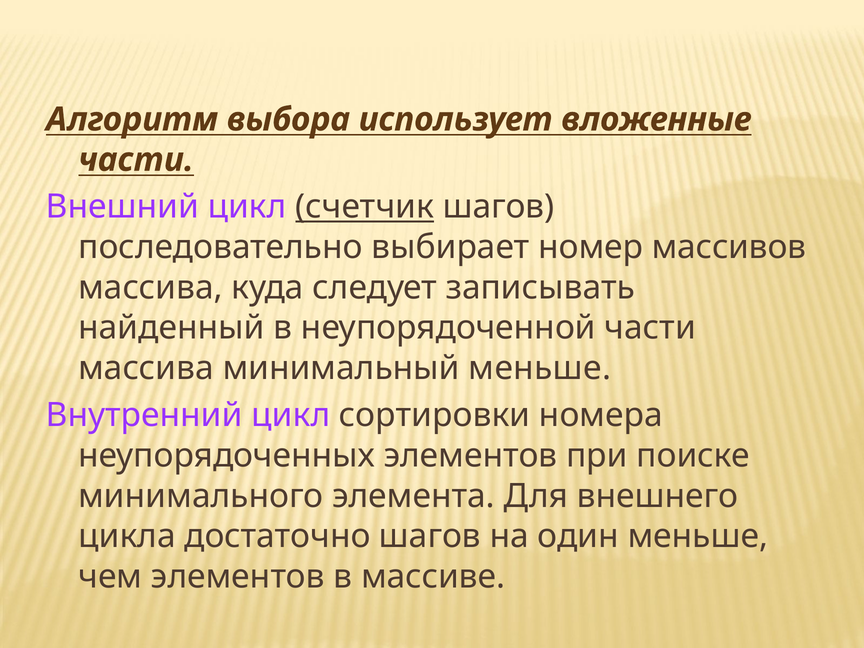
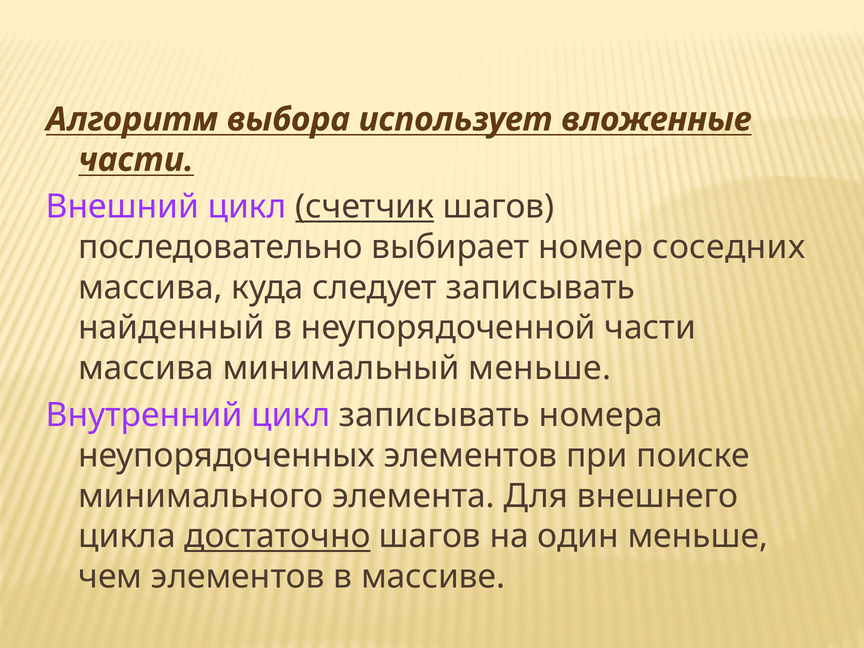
массивов: массивов -> соседних
цикл сортировки: сортировки -> записывать
достаточно underline: none -> present
